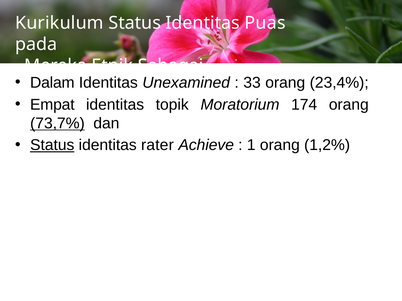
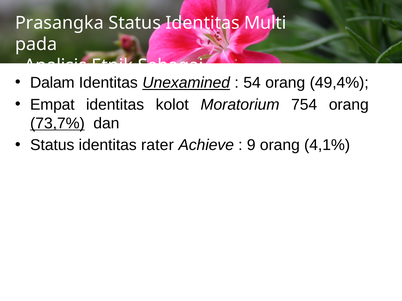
Kurikulum: Kurikulum -> Prasangka
Puas: Puas -> Multi
Mereka: Mereka -> Analisis
Unexamined underline: none -> present
33: 33 -> 54
23,4%: 23,4% -> 49,4%
topik: topik -> kolot
174: 174 -> 754
Status at (52, 145) underline: present -> none
1: 1 -> 9
1,2%: 1,2% -> 4,1%
